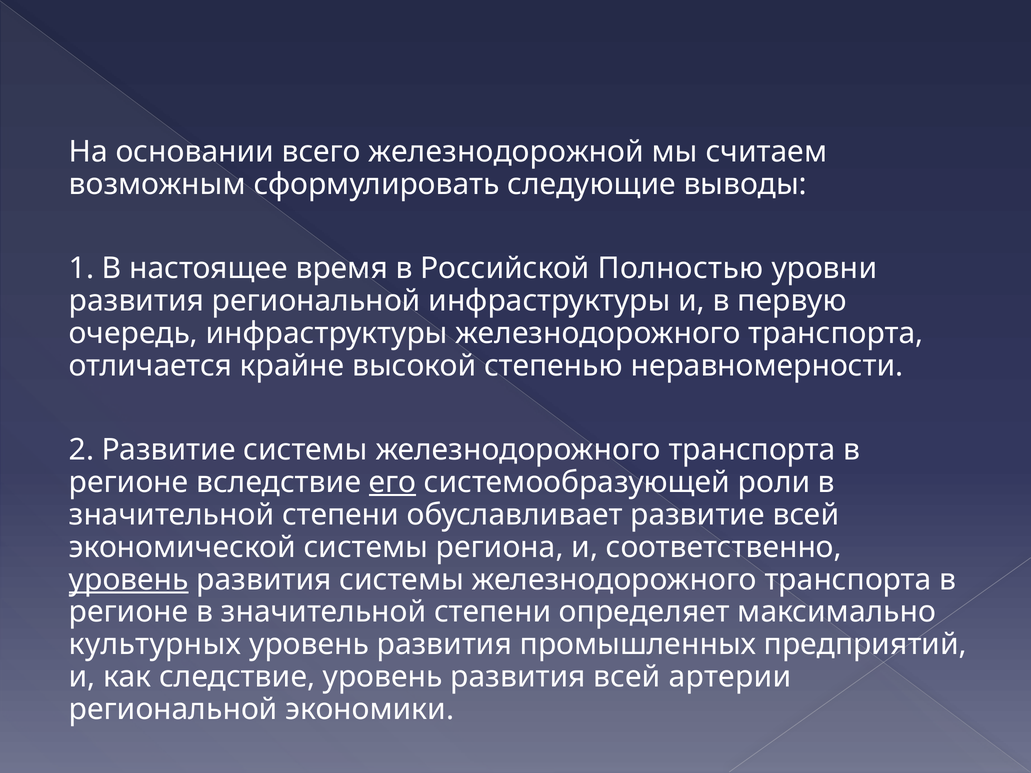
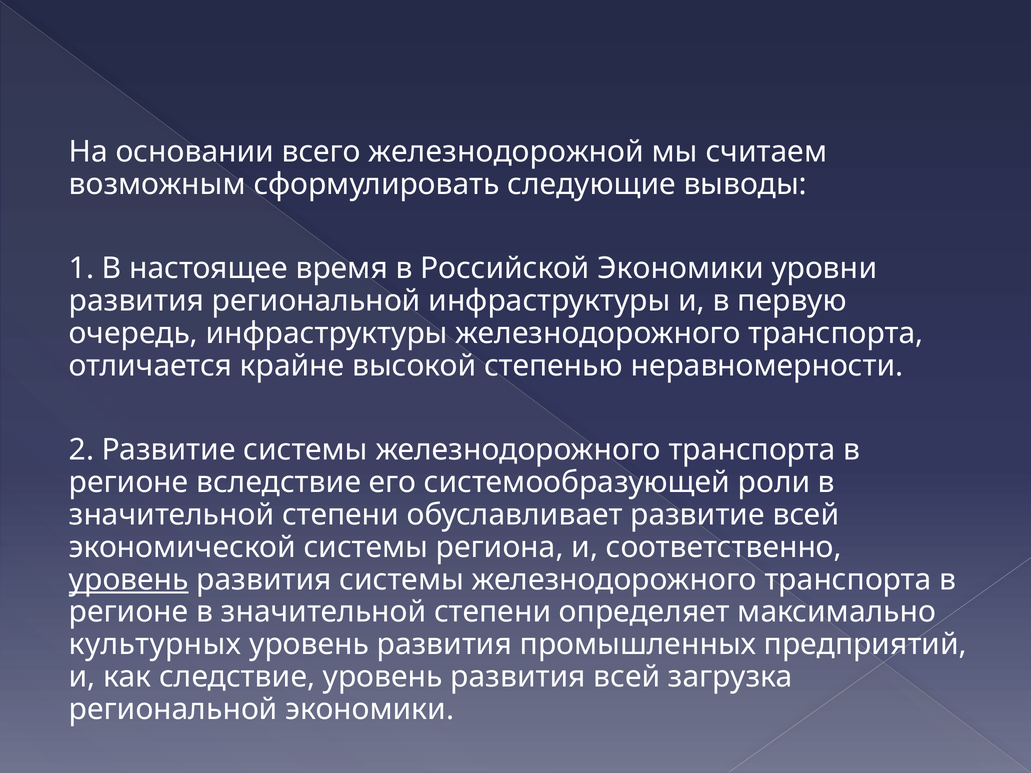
Российской Полностью: Полностью -> Экономики
его underline: present -> none
артерии: артерии -> загрузка
